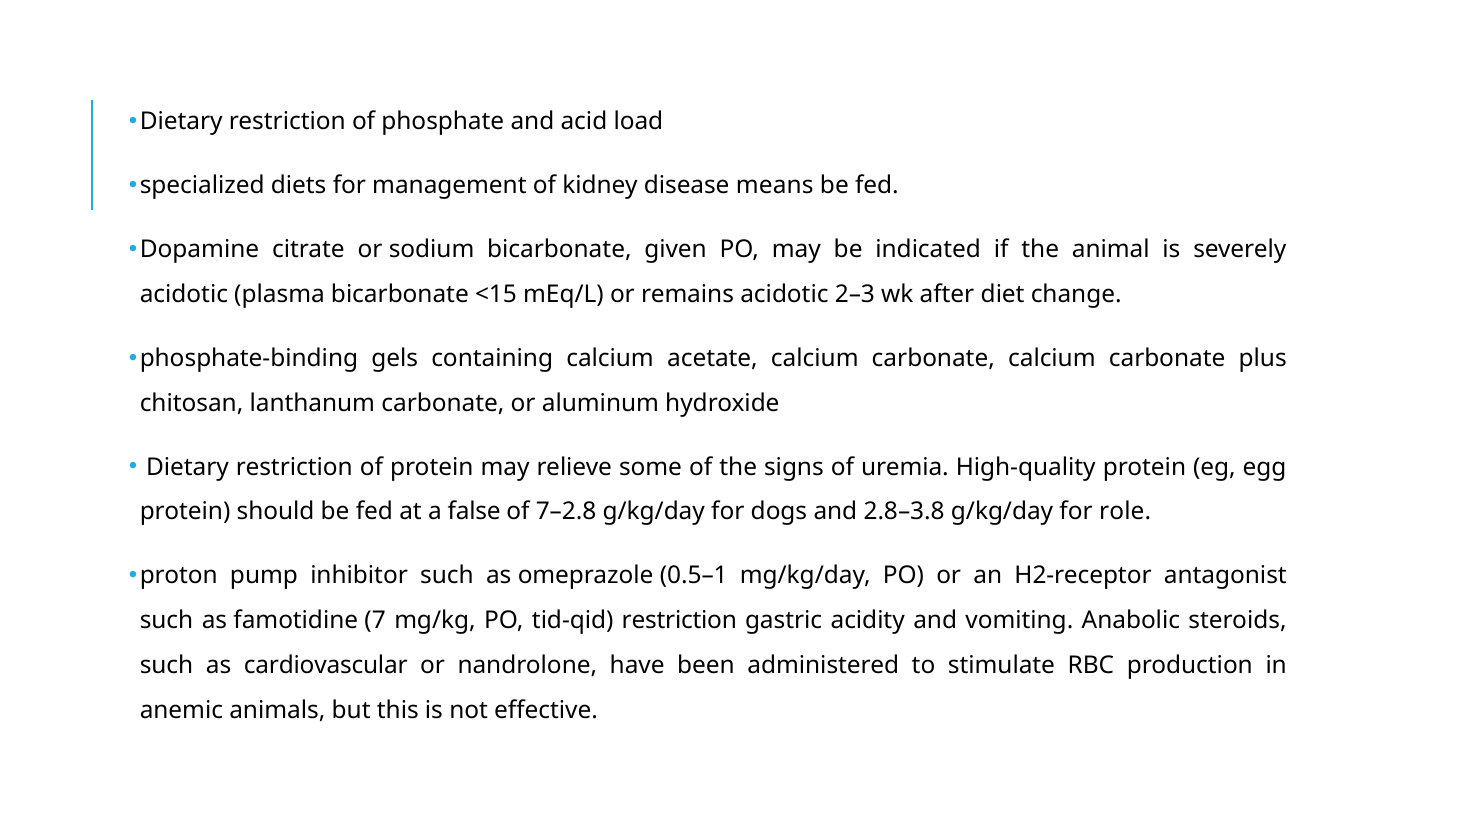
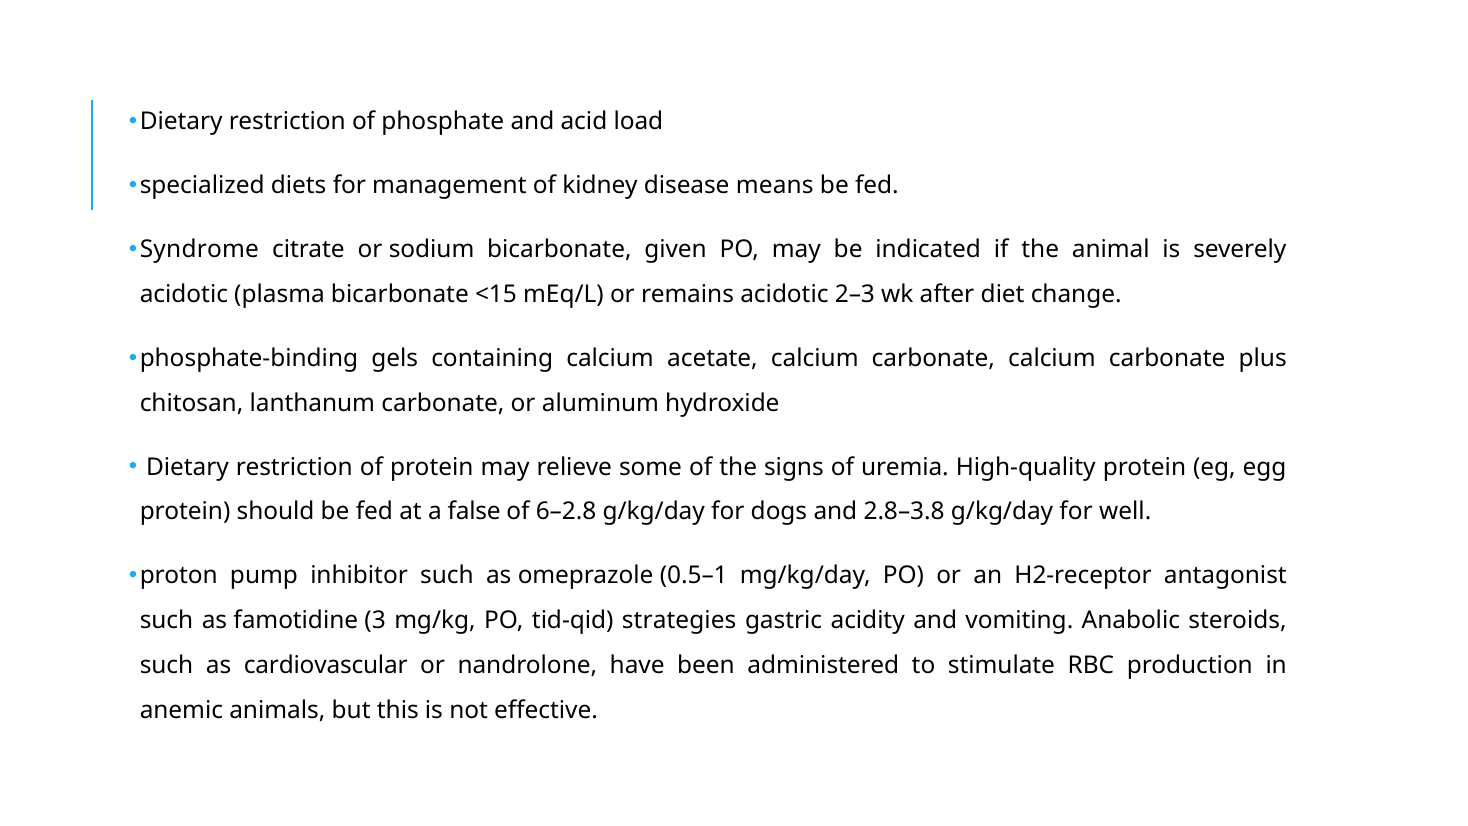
Dopamine: Dopamine -> Syndrome
7–2.8: 7–2.8 -> 6–2.8
role: role -> well
7: 7 -> 3
tid-qid restriction: restriction -> strategies
